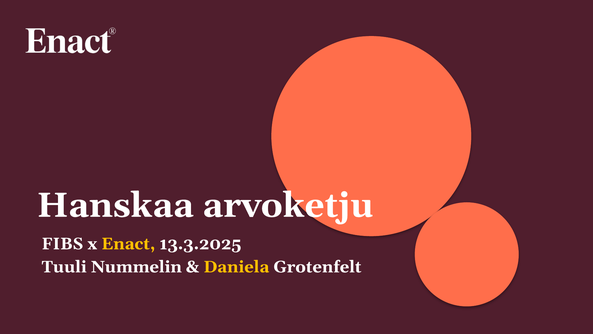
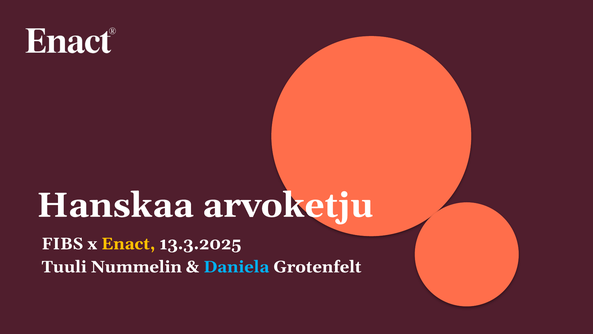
Daniela colour: yellow -> light blue
